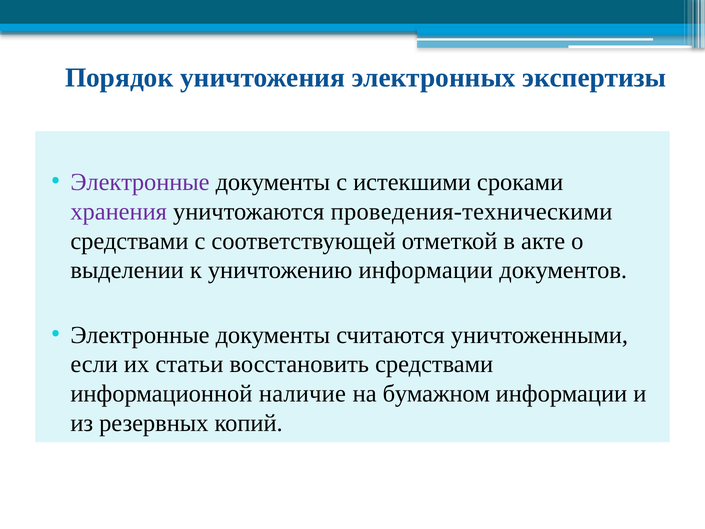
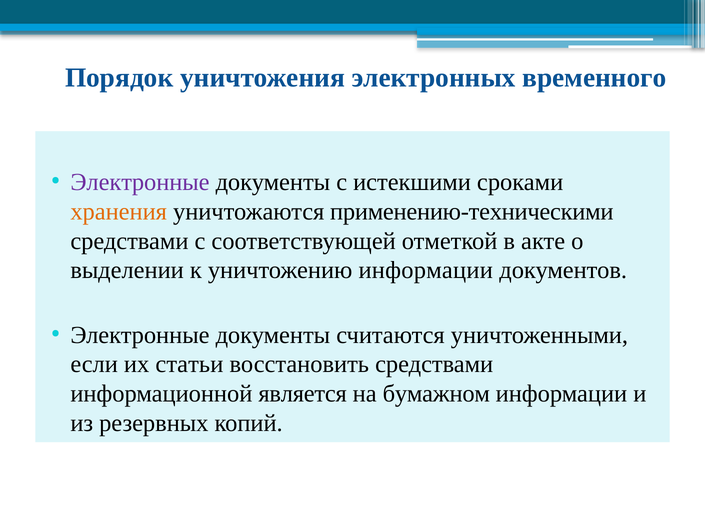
экспертизы: экспертизы -> временного
хранения colour: purple -> orange
проведения-техническими: проведения-техническими -> применению-техническими
наличие: наличие -> является
